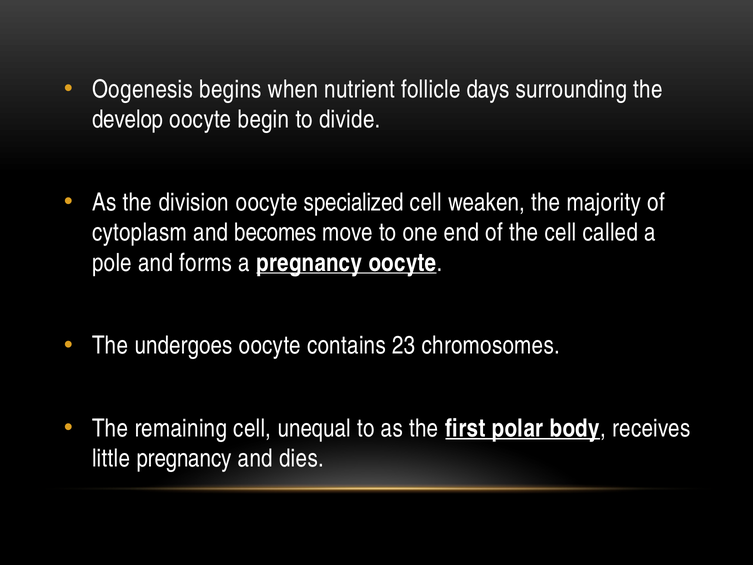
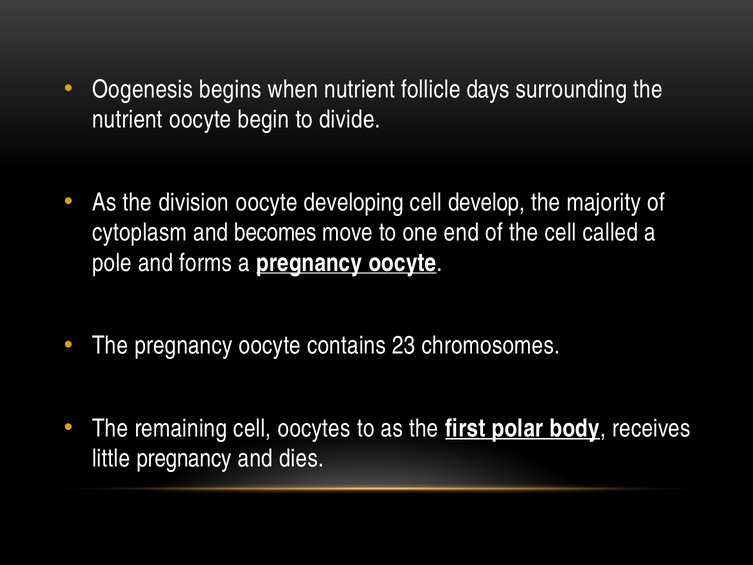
develop at (128, 120): develop -> nutrient
specialized: specialized -> developing
weaken: weaken -> develop
The undergoes: undergoes -> pregnancy
unequal: unequal -> oocytes
